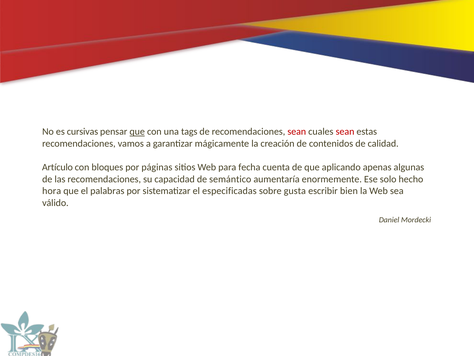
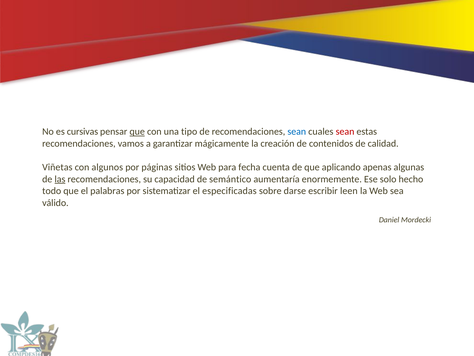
tags: tags -> tipo
sean at (297, 131) colour: red -> blue
Artículo: Artículo -> Viñetas
bloques: bloques -> algunos
las underline: none -> present
hora: hora -> todo
gusta: gusta -> darse
bien: bien -> leen
